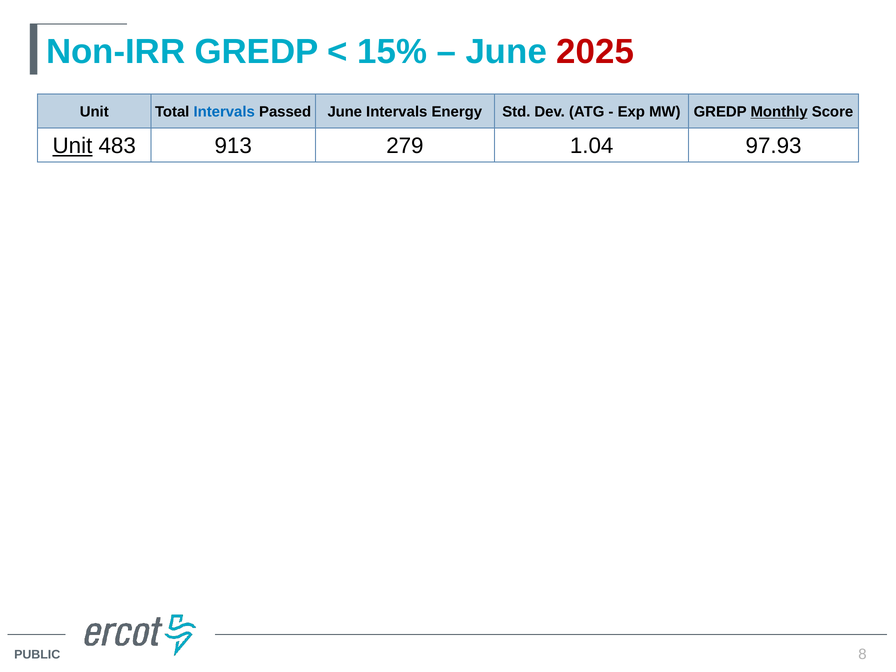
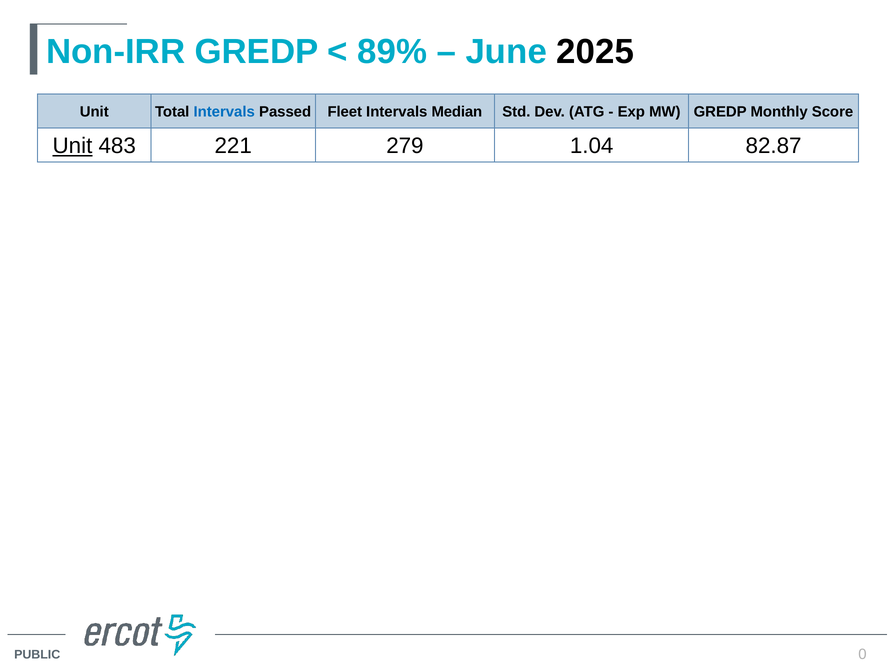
15%: 15% -> 89%
2025 colour: red -> black
Passed June: June -> Fleet
Energy: Energy -> Median
Monthly underline: present -> none
913: 913 -> 221
97.93: 97.93 -> 82.87
8: 8 -> 0
